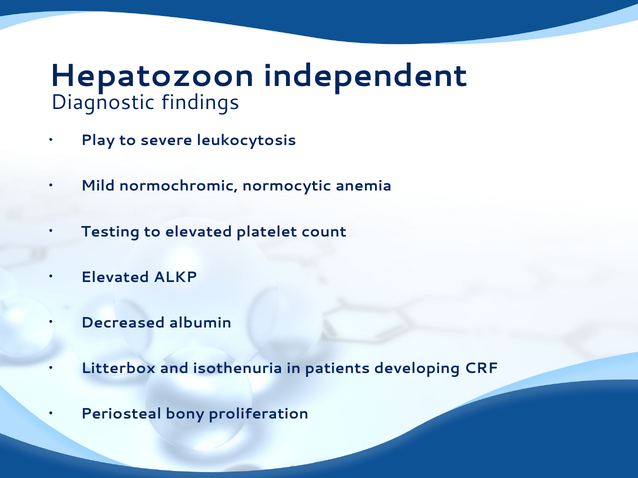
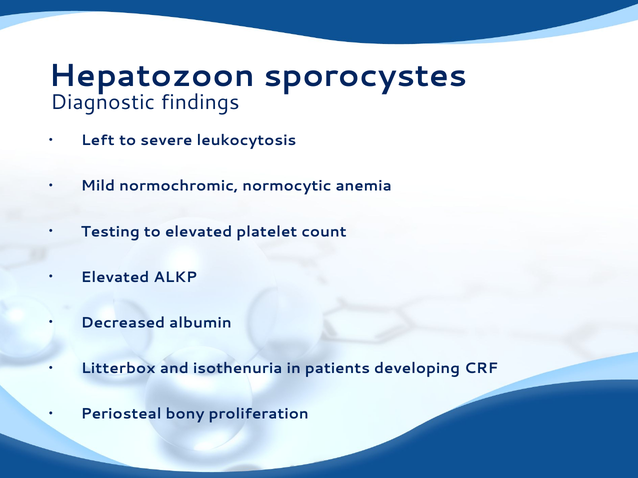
independent: independent -> sporocystes
Play: Play -> Left
